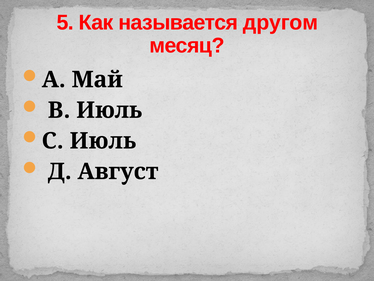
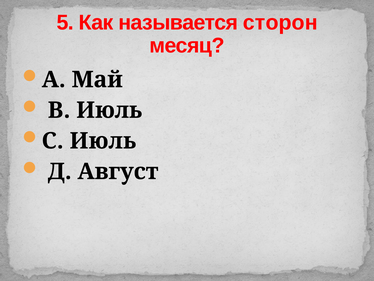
другом: другом -> сторон
